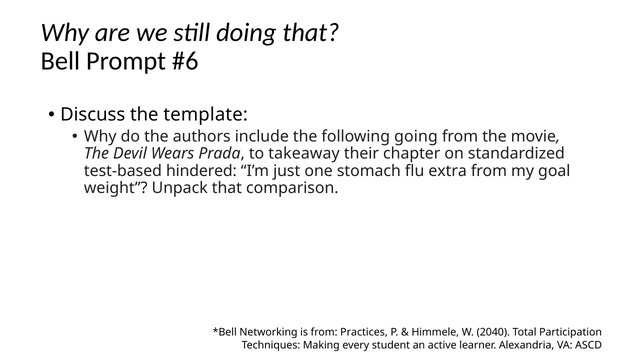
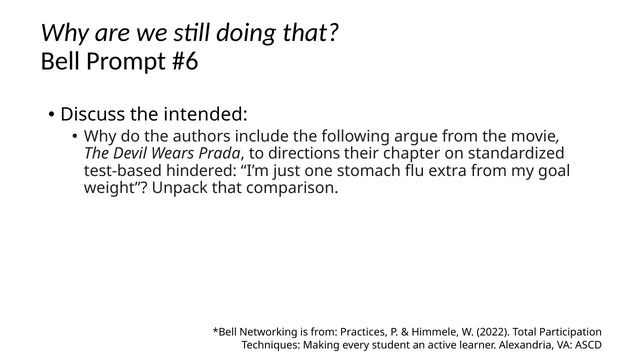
template: template -> intended
going: going -> argue
takeaway: takeaway -> directions
2040: 2040 -> 2022
